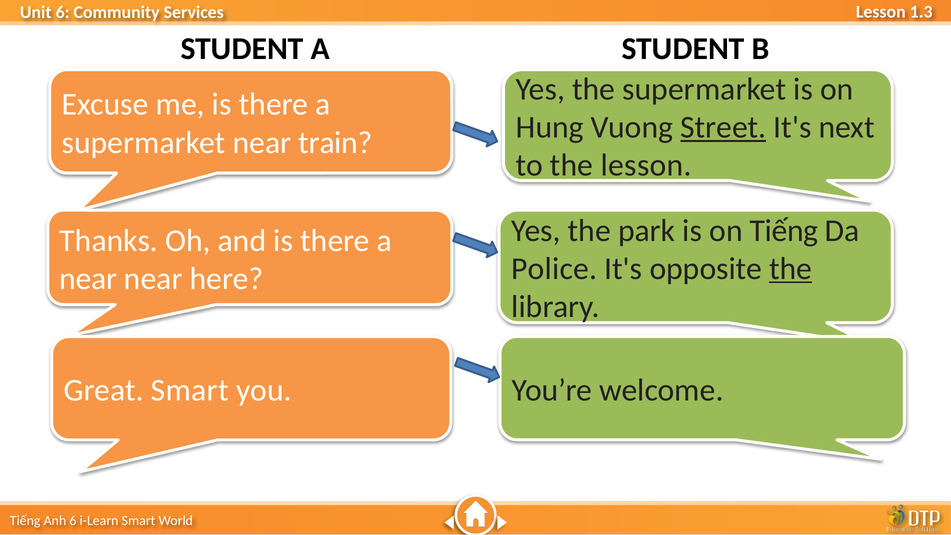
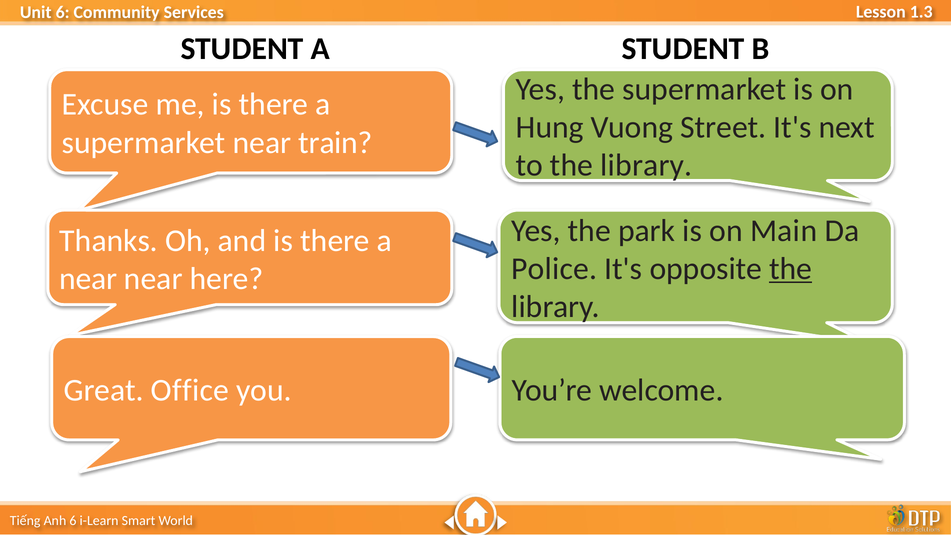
Street underline: present -> none
to the lesson: lesson -> library
on Tiếng: Tiếng -> Main
Great Smart: Smart -> Office
